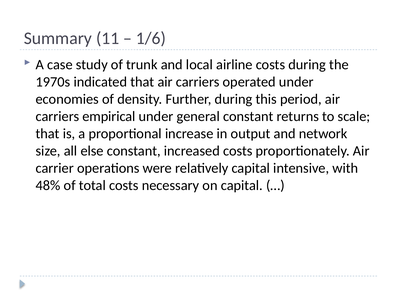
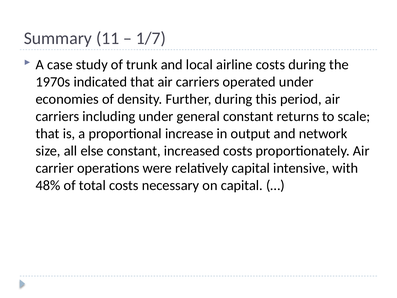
1/6: 1/6 -> 1/7
empirical: empirical -> including
